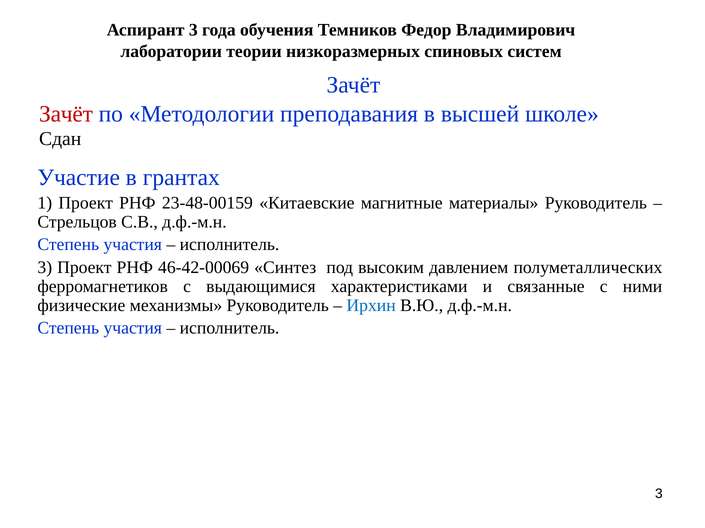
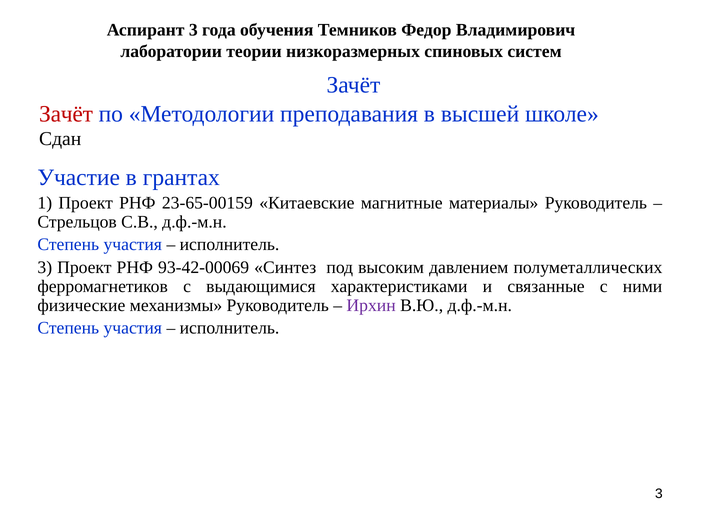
23-48-00159: 23-48-00159 -> 23-65-00159
46-42-00069: 46-42-00069 -> 93-42-00069
Ирхин colour: blue -> purple
